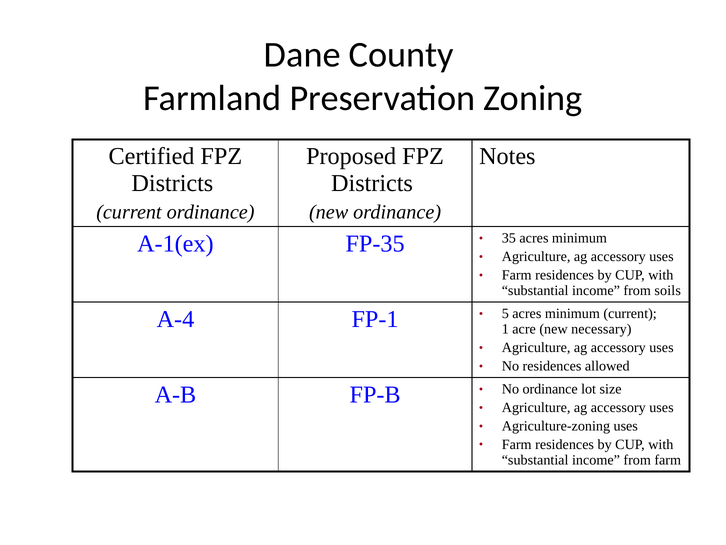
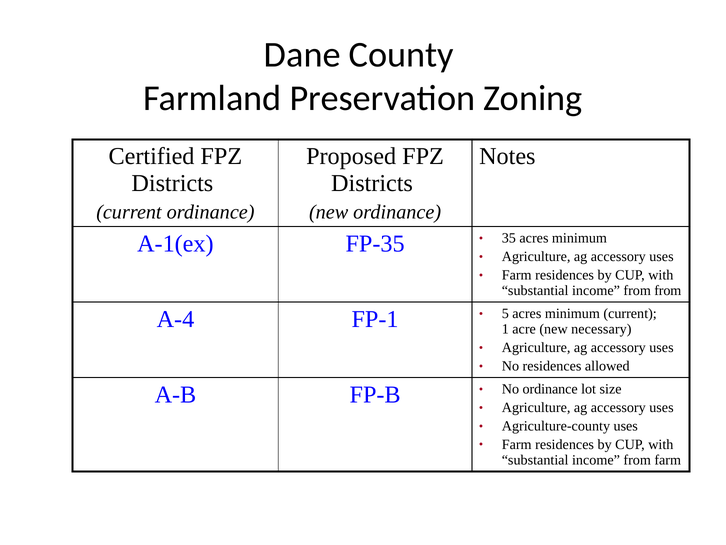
from soils: soils -> from
Agriculture-zoning: Agriculture-zoning -> Agriculture-county
